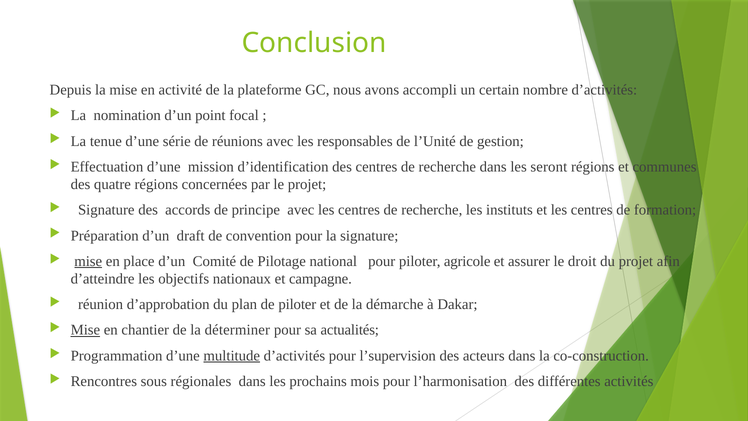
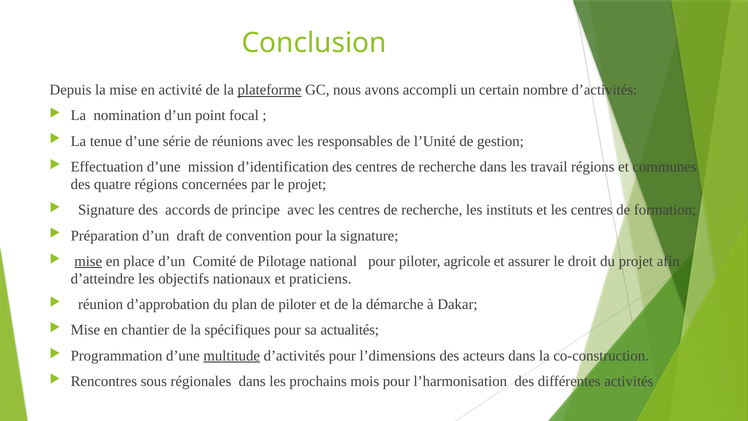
plateforme underline: none -> present
seront: seront -> travail
campagne: campagne -> praticiens
Mise at (85, 330) underline: present -> none
déterminer: déterminer -> spécifiques
l’supervision: l’supervision -> l’dimensions
